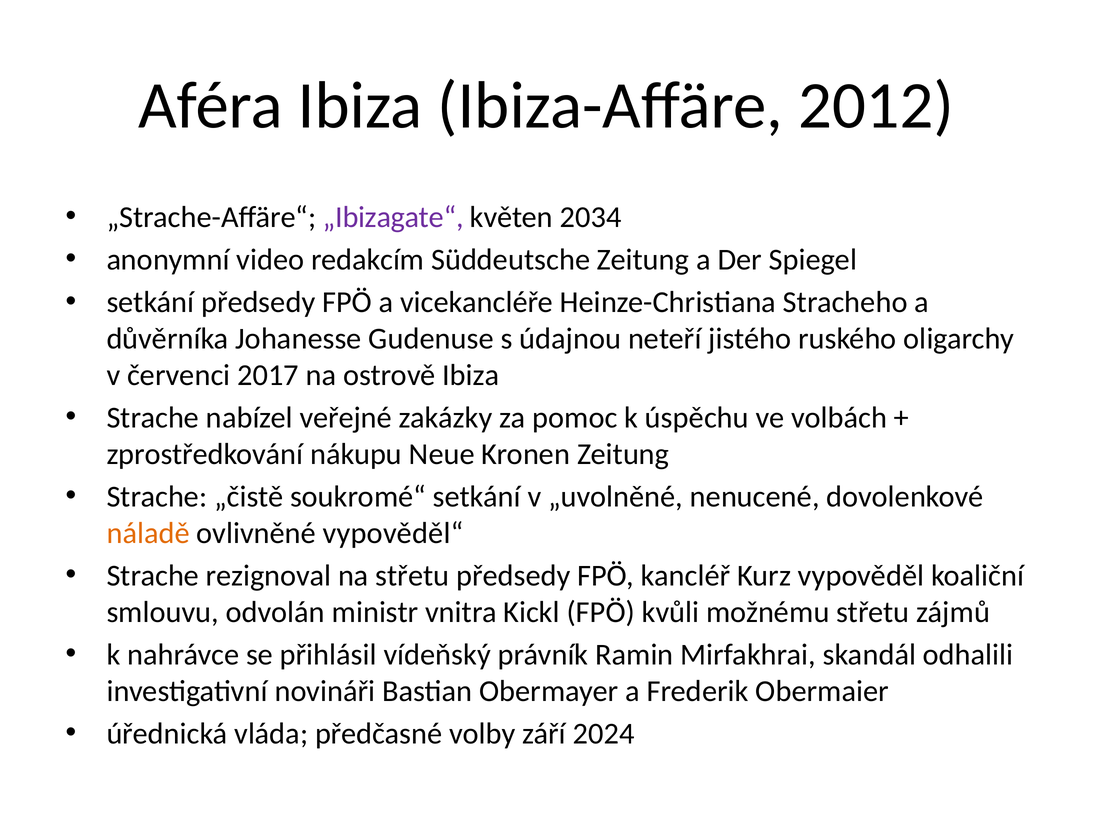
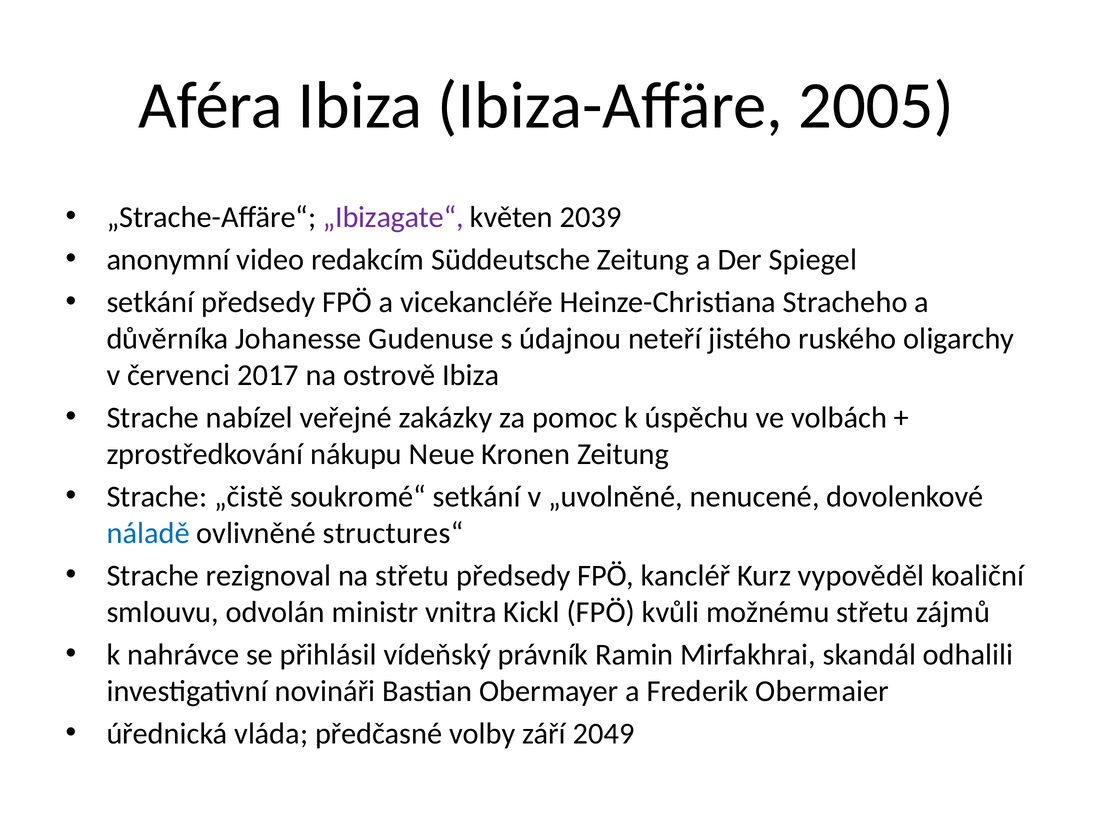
2012: 2012 -> 2005
2034: 2034 -> 2039
náladě colour: orange -> blue
vypověděl“: vypověděl“ -> structures“
2024: 2024 -> 2049
